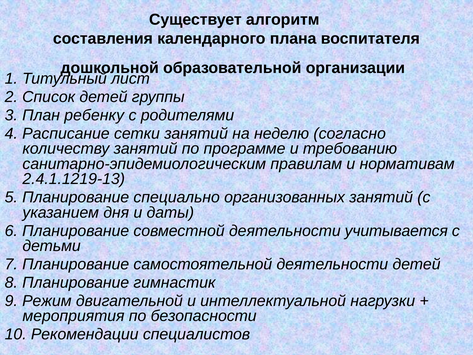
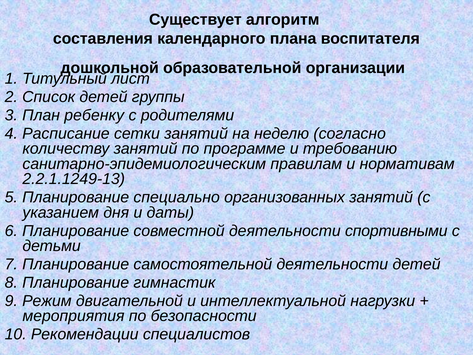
2.4.1.1219-13: 2.4.1.1219-13 -> 2.2.1.1249-13
учитывается: учитывается -> спортивными
